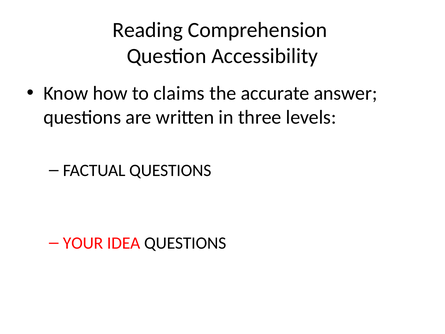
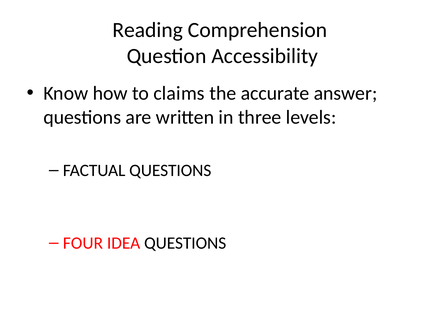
YOUR: YOUR -> FOUR
